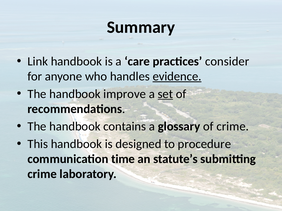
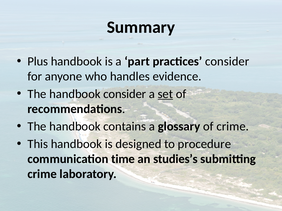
Link: Link -> Plus
care: care -> part
evidence underline: present -> none
handbook improve: improve -> consider
statute’s: statute’s -> studies’s
